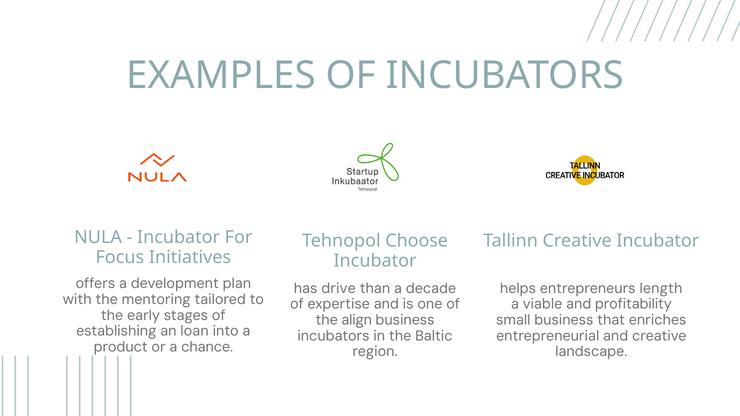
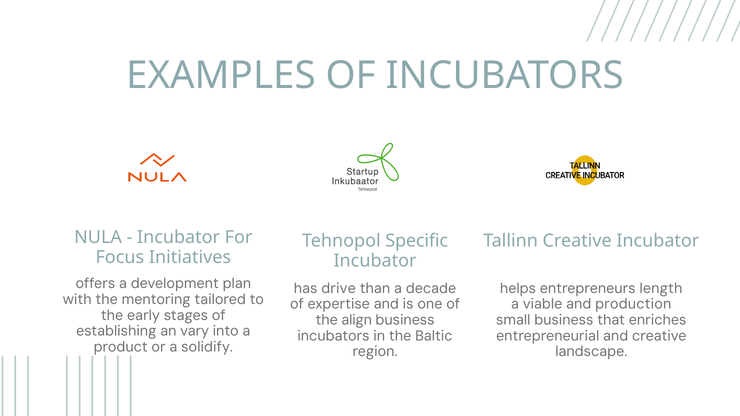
Choose: Choose -> Specific
profitability: profitability -> production
loan: loan -> vary
chance: chance -> solidify
